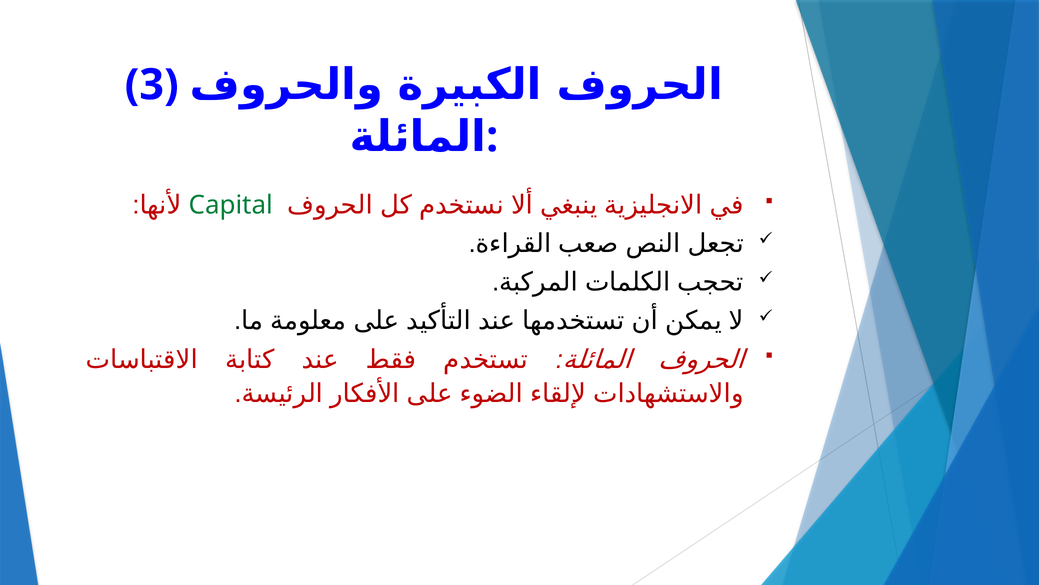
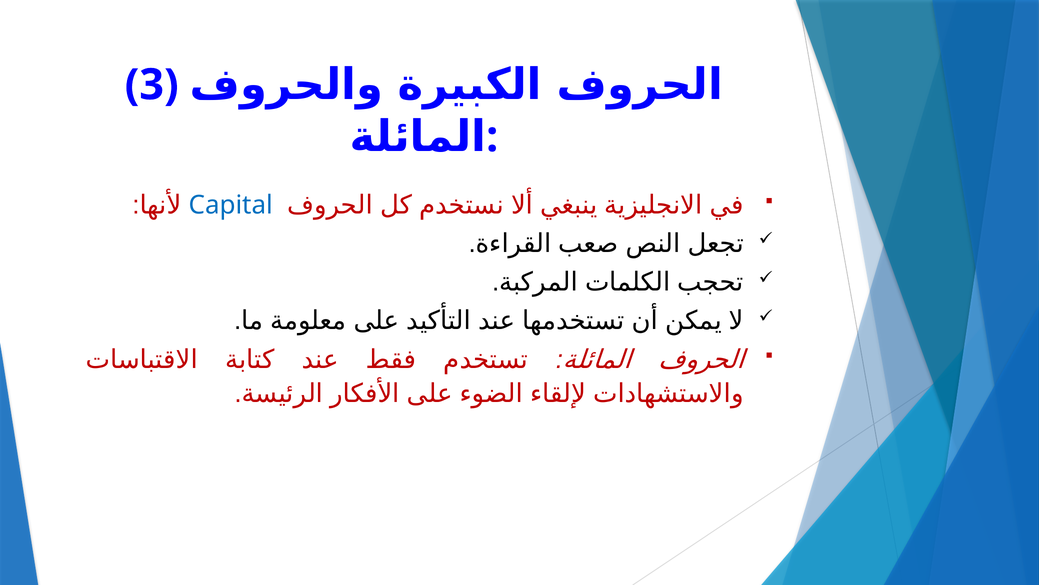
Capital colour: green -> blue
